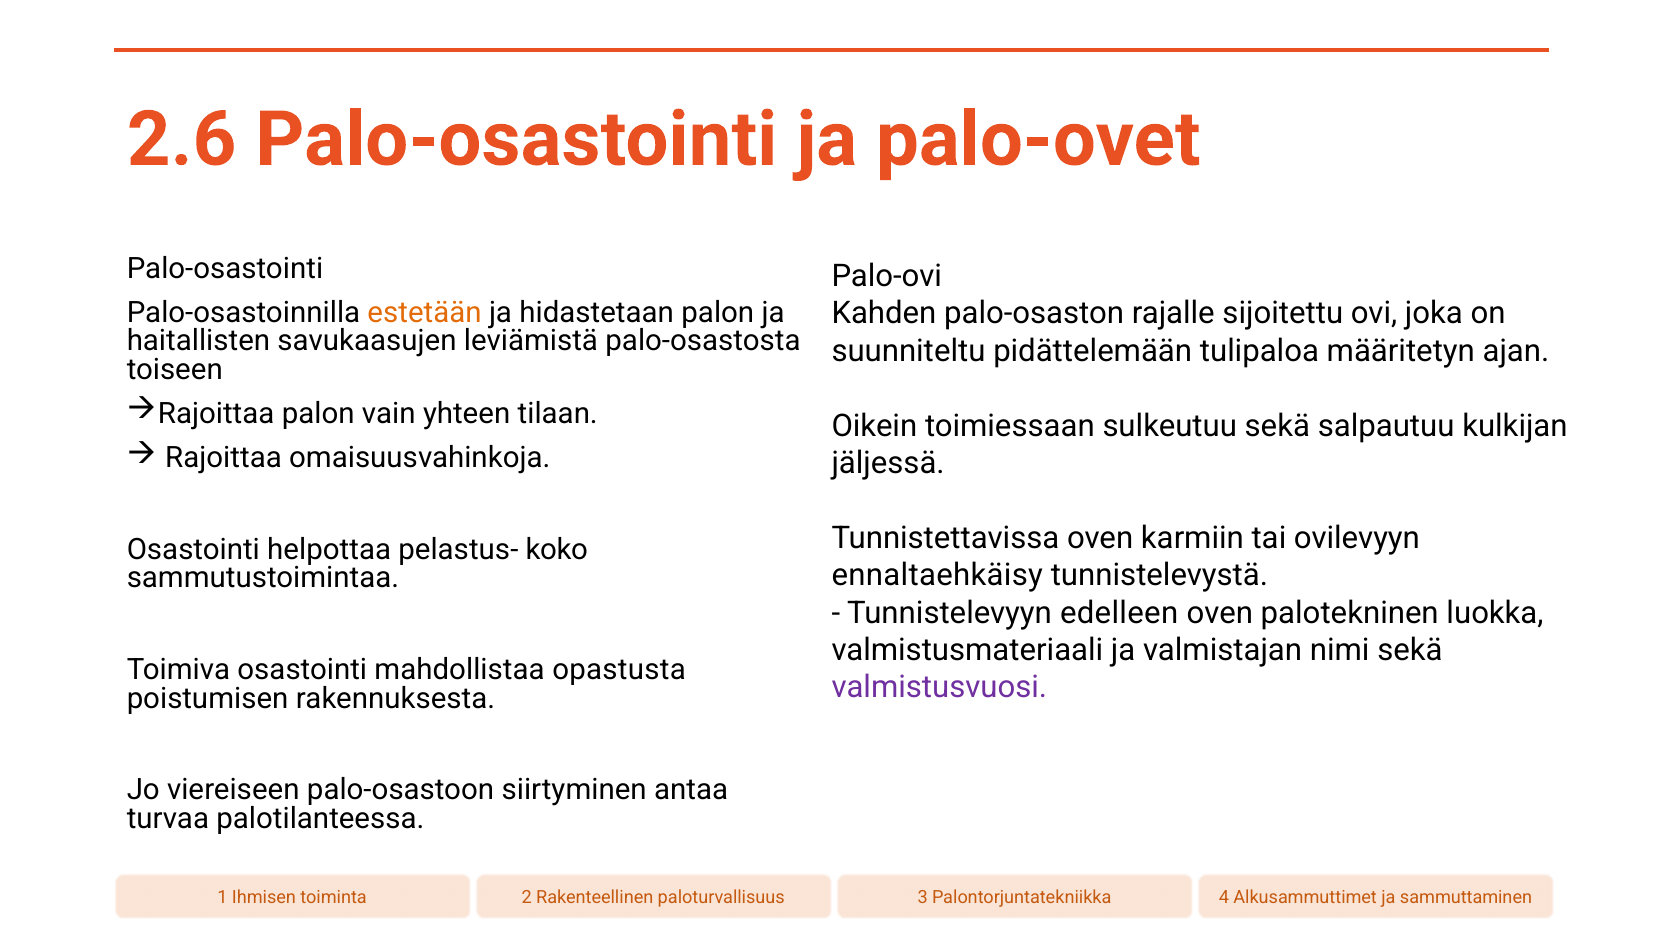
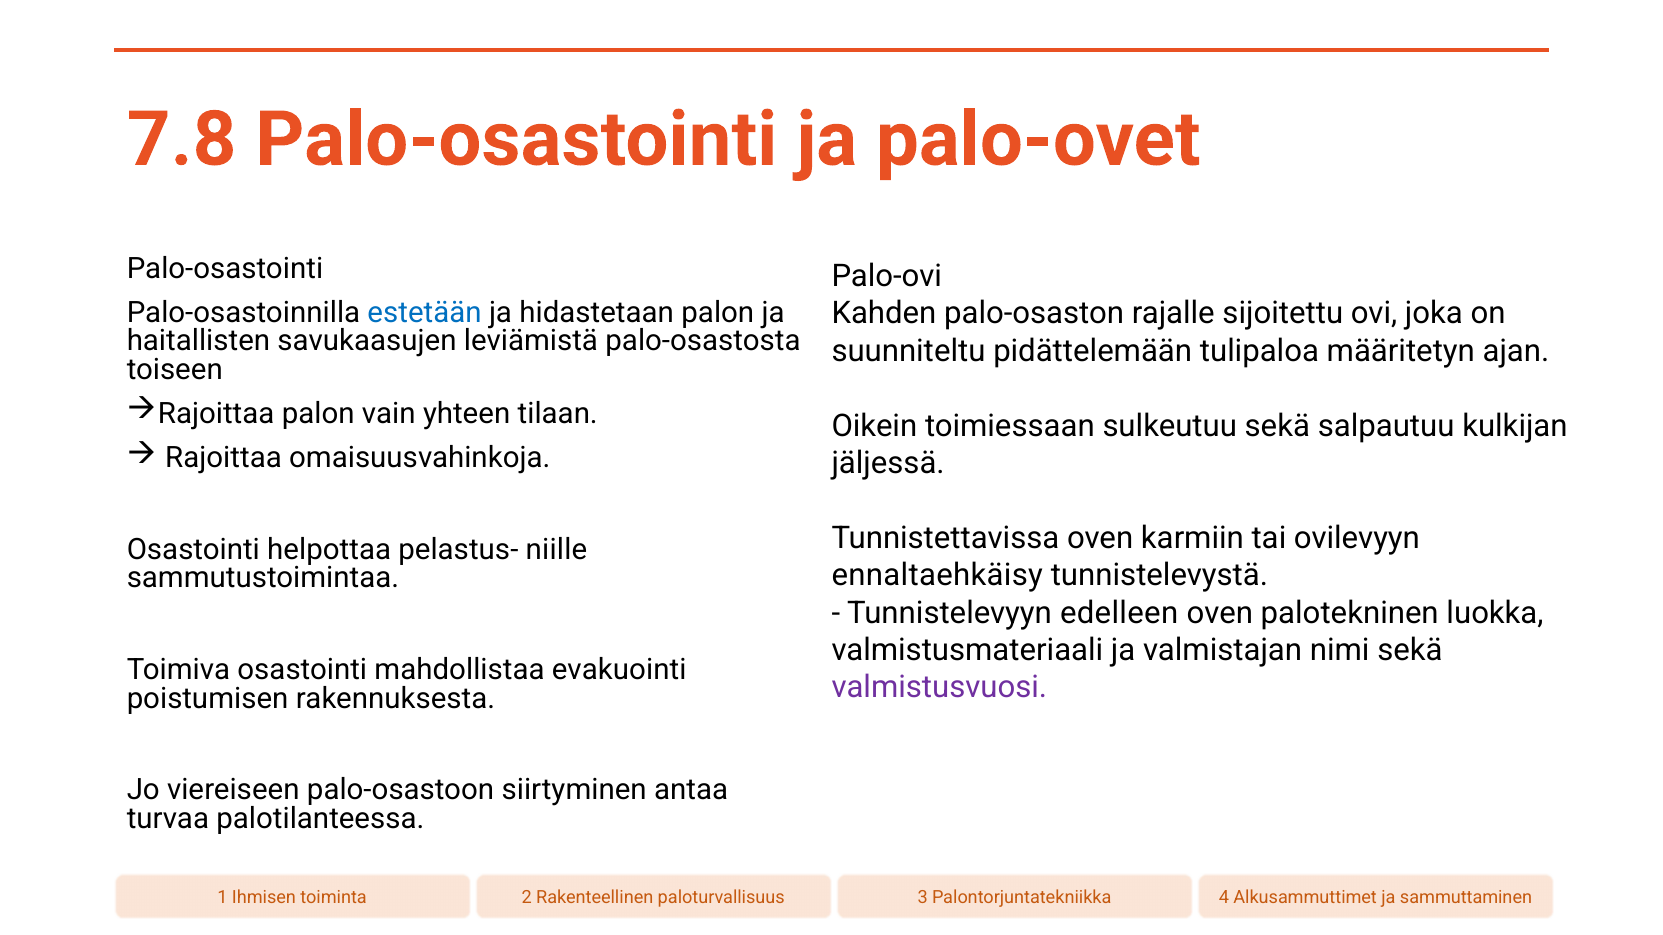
2.6: 2.6 -> 7.8
estetään colour: orange -> blue
koko: koko -> niille
opastusta: opastusta -> evakuointi
